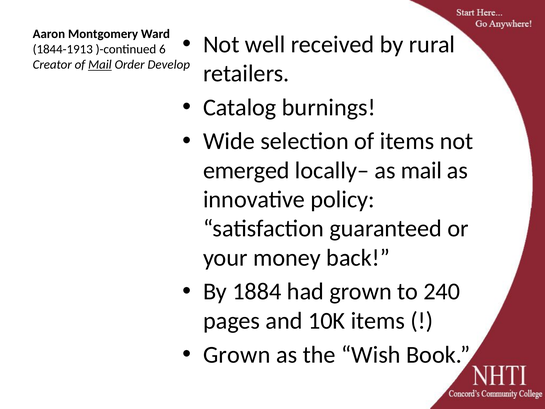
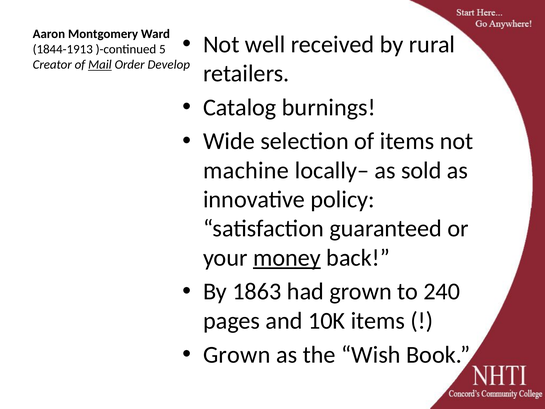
6: 6 -> 5
emerged: emerged -> machine
as mail: mail -> sold
money underline: none -> present
1884: 1884 -> 1863
